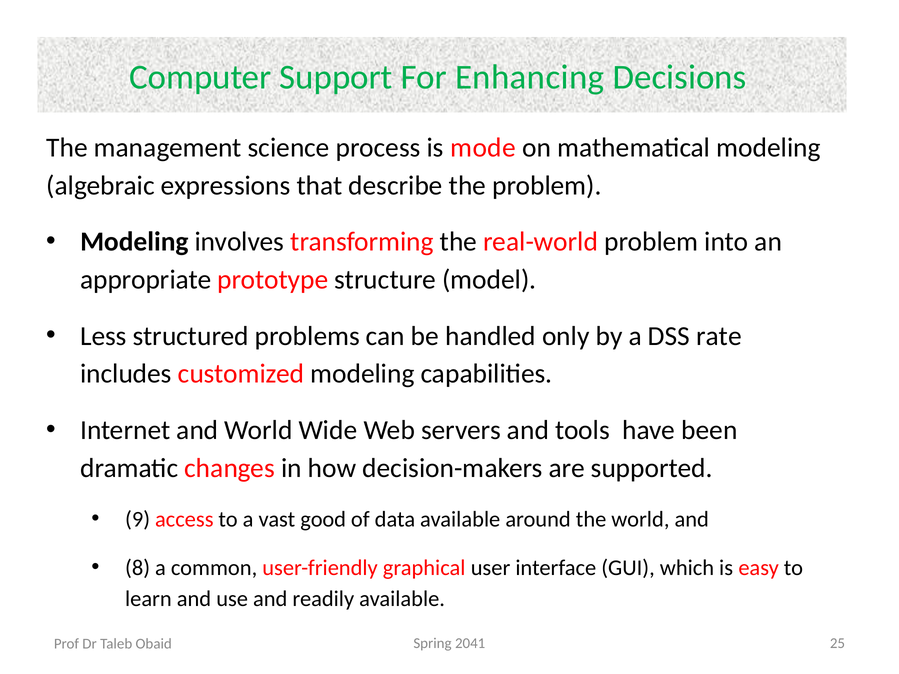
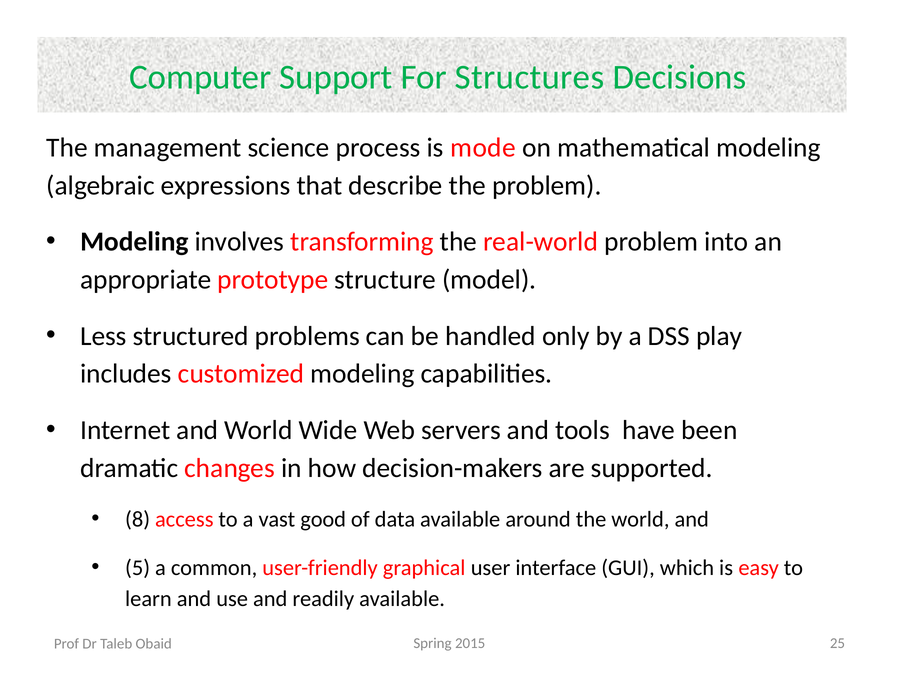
Enhancing: Enhancing -> Structures
rate: rate -> play
9: 9 -> 8
8: 8 -> 5
2041: 2041 -> 2015
